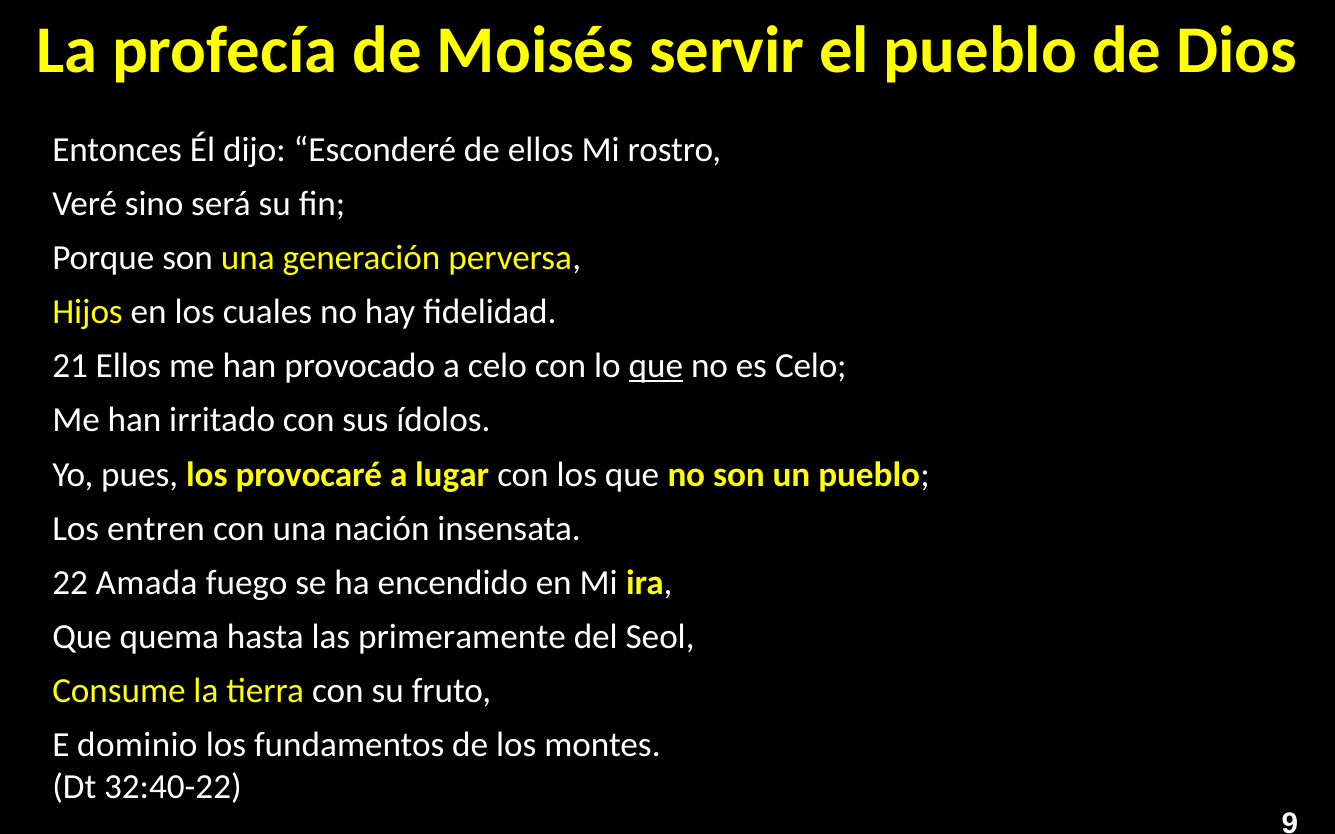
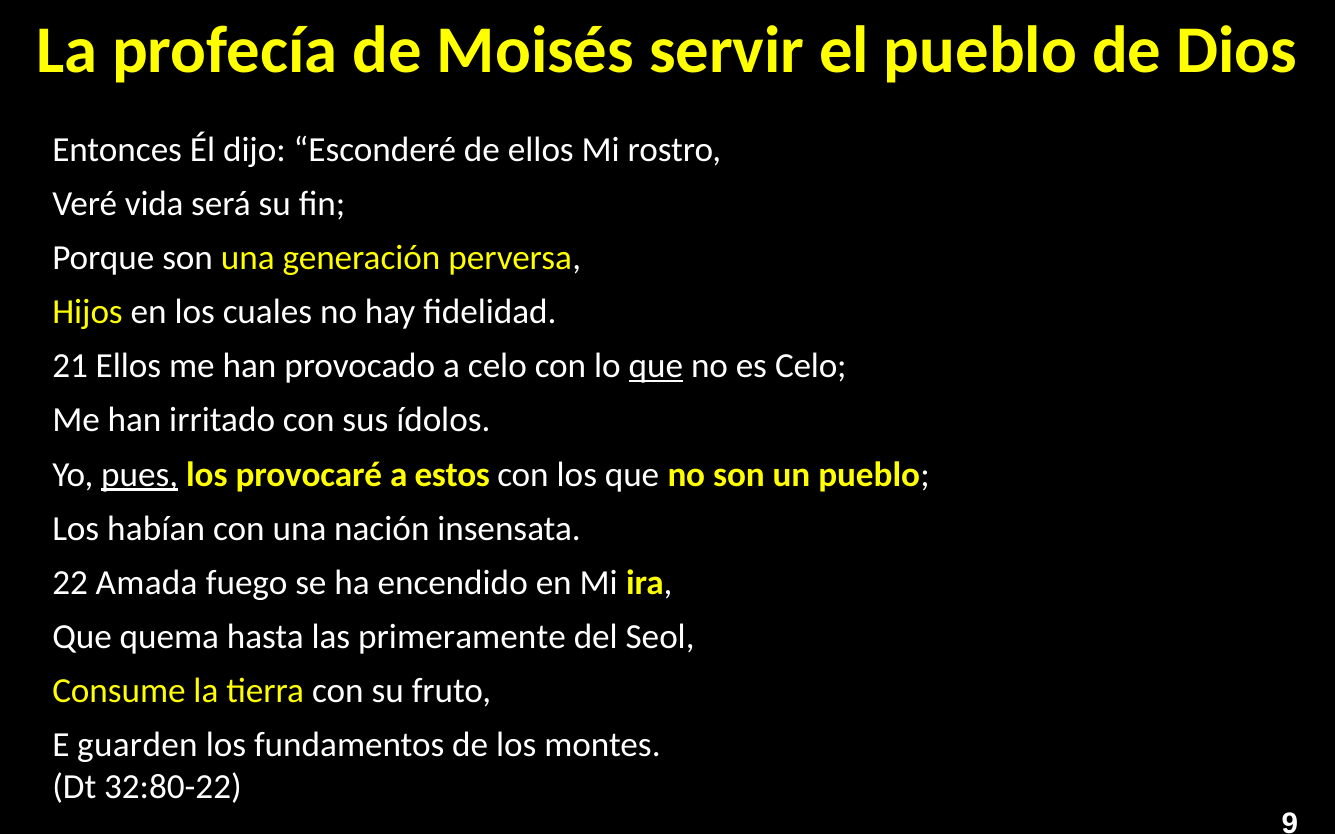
sino: sino -> vida
pues underline: none -> present
lugar: lugar -> estos
entren: entren -> habían
dominio: dominio -> guarden
32:40-22: 32:40-22 -> 32:80-22
